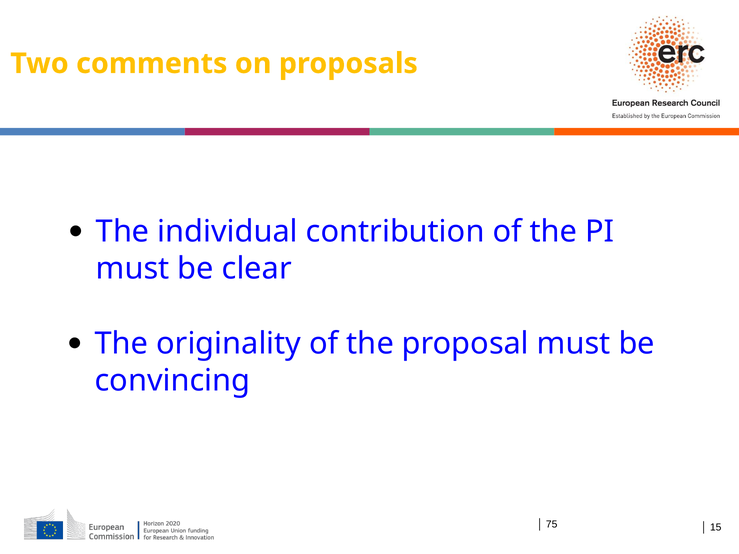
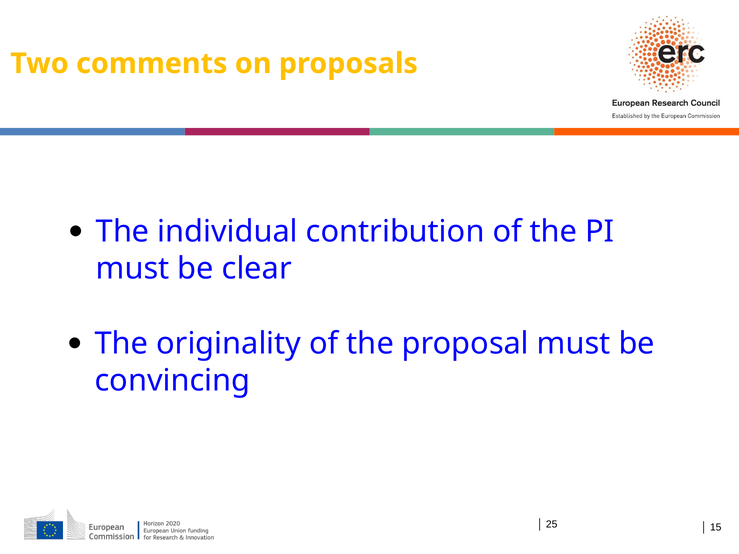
75: 75 -> 25
